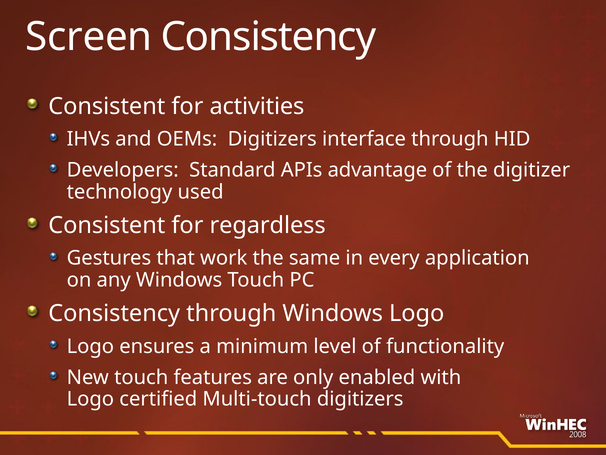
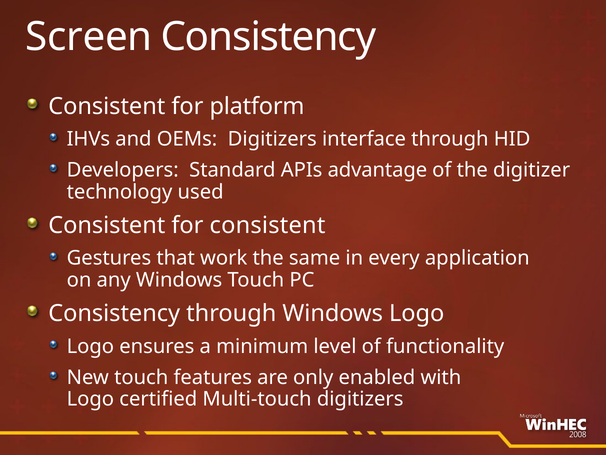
activities: activities -> platform
for regardless: regardless -> consistent
